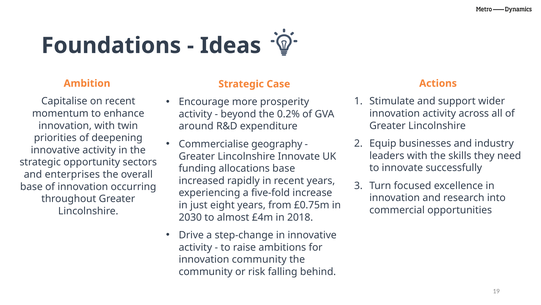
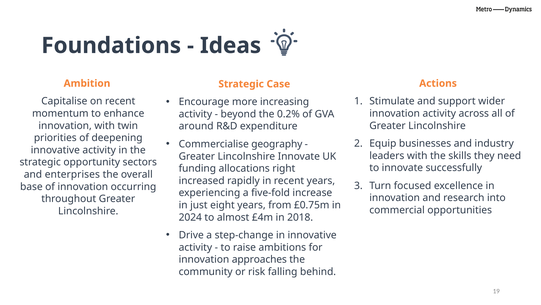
prosperity: prosperity -> increasing
allocations base: base -> right
2030: 2030 -> 2024
innovation community: community -> approaches
